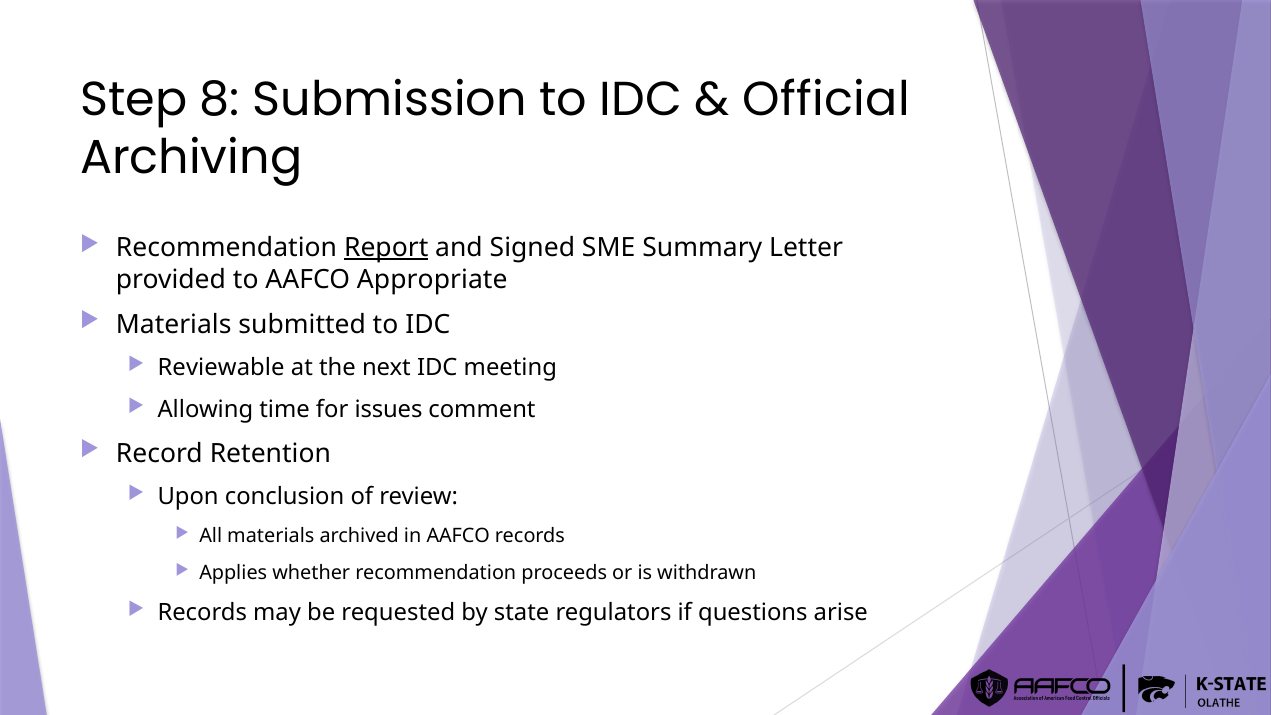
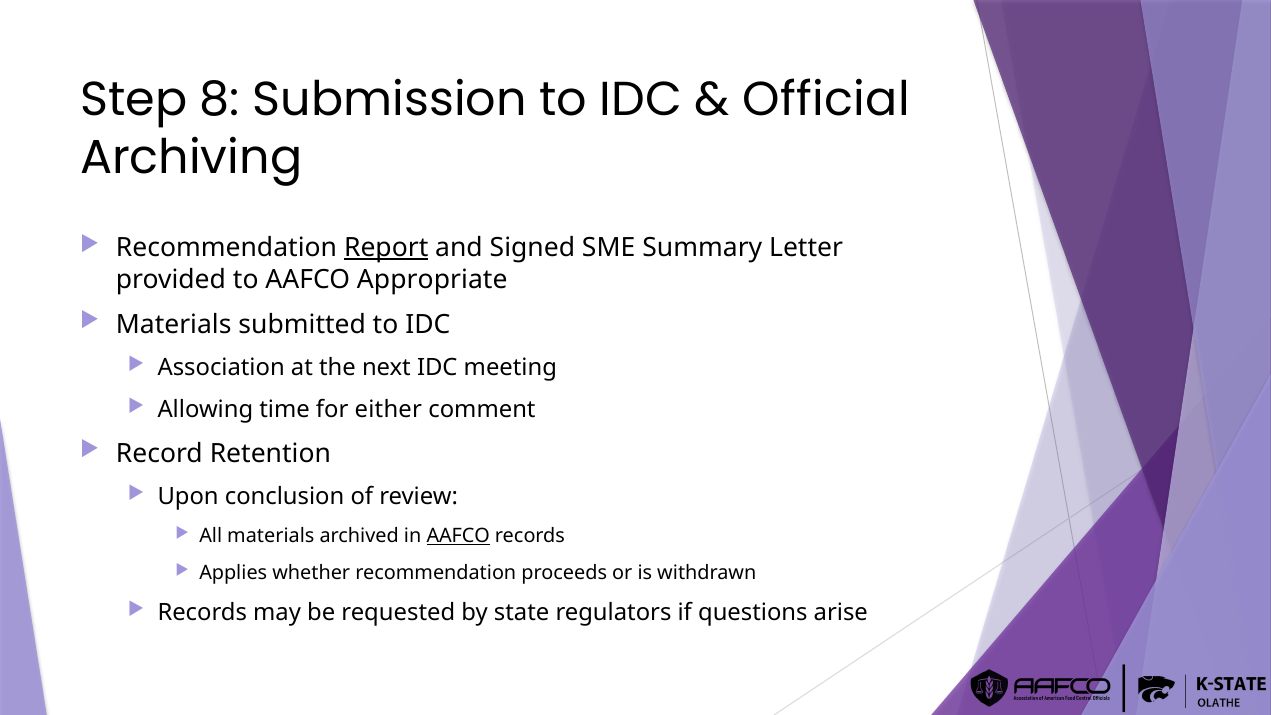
Reviewable: Reviewable -> Association
issues: issues -> either
AAFCO at (458, 536) underline: none -> present
